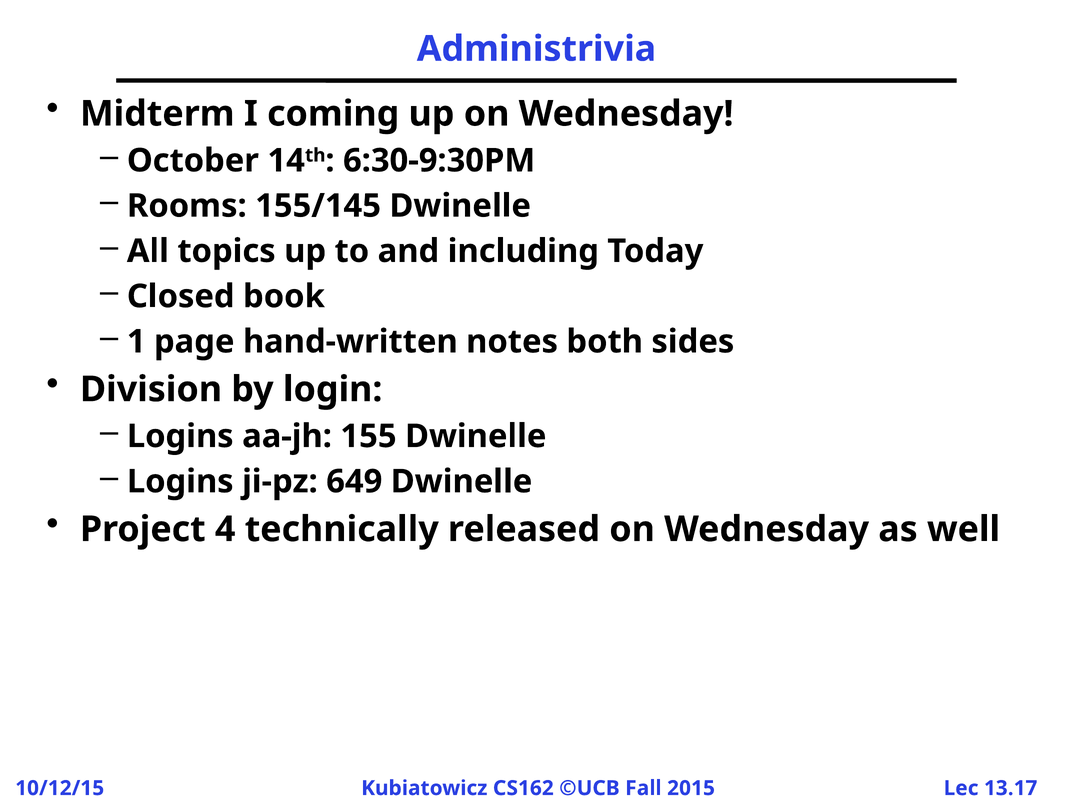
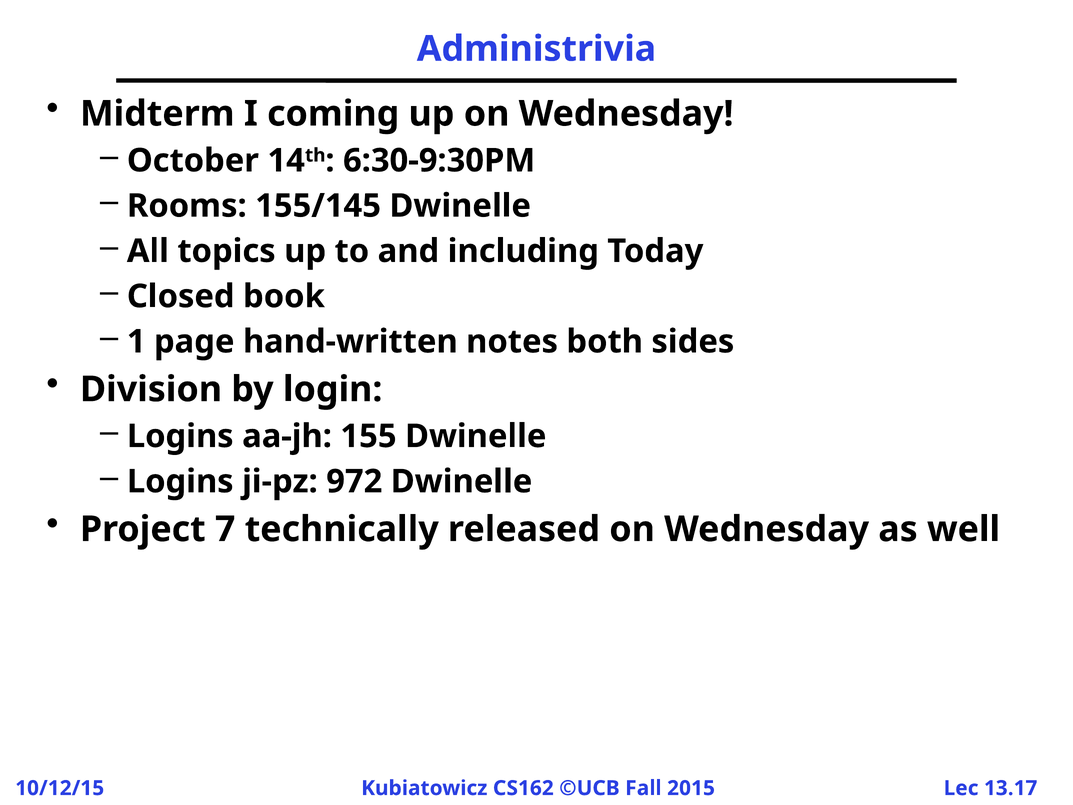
649: 649 -> 972
4: 4 -> 7
